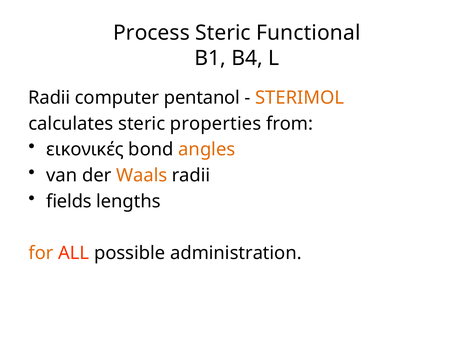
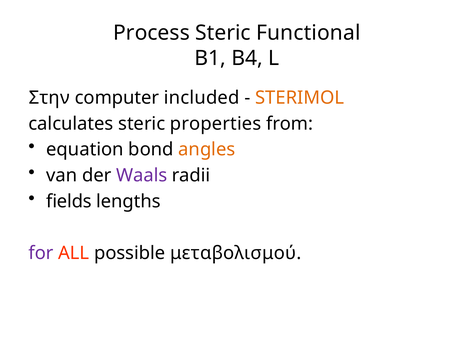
Radii at (49, 98): Radii -> Στην
pentanol: pentanol -> included
εικονικές: εικονικές -> equation
Waals colour: orange -> purple
for colour: orange -> purple
administration: administration -> μεταβολισμού
